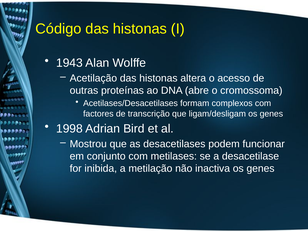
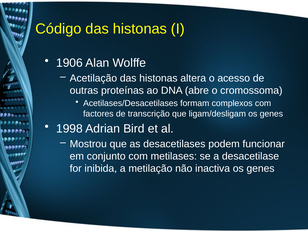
1943: 1943 -> 1906
